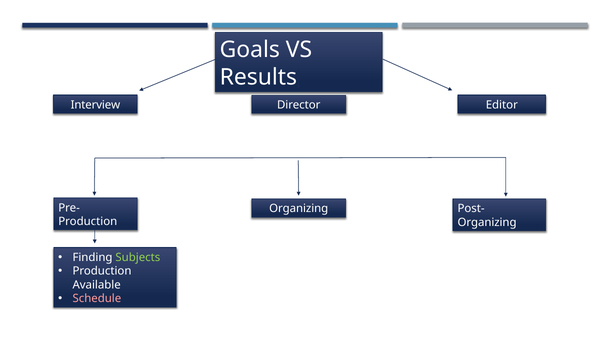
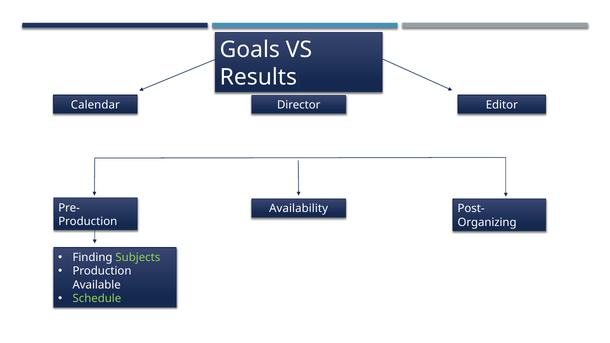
Interview: Interview -> Calendar
Organizing at (299, 209): Organizing -> Availability
Schedule colour: pink -> light green
